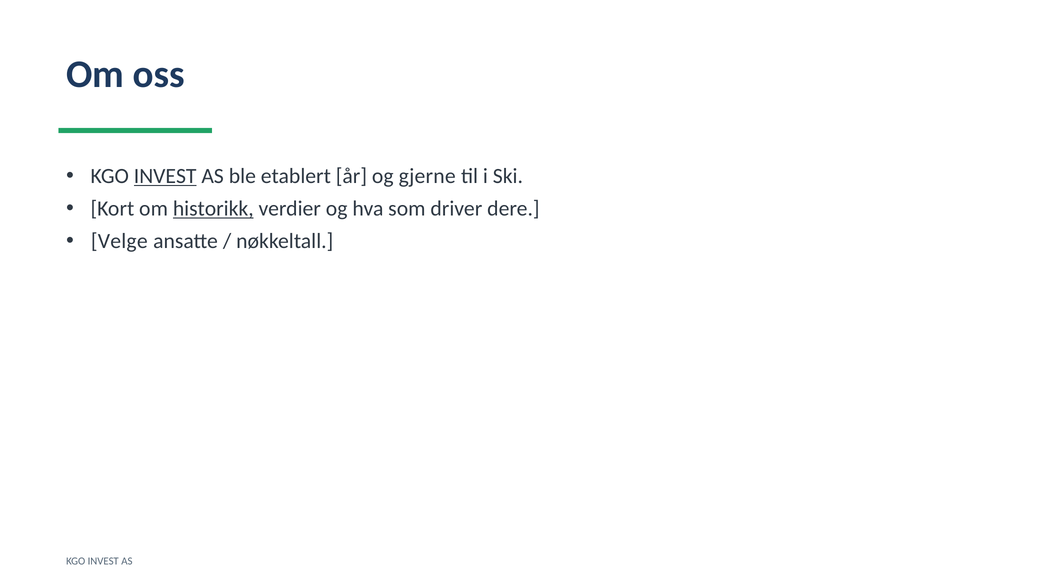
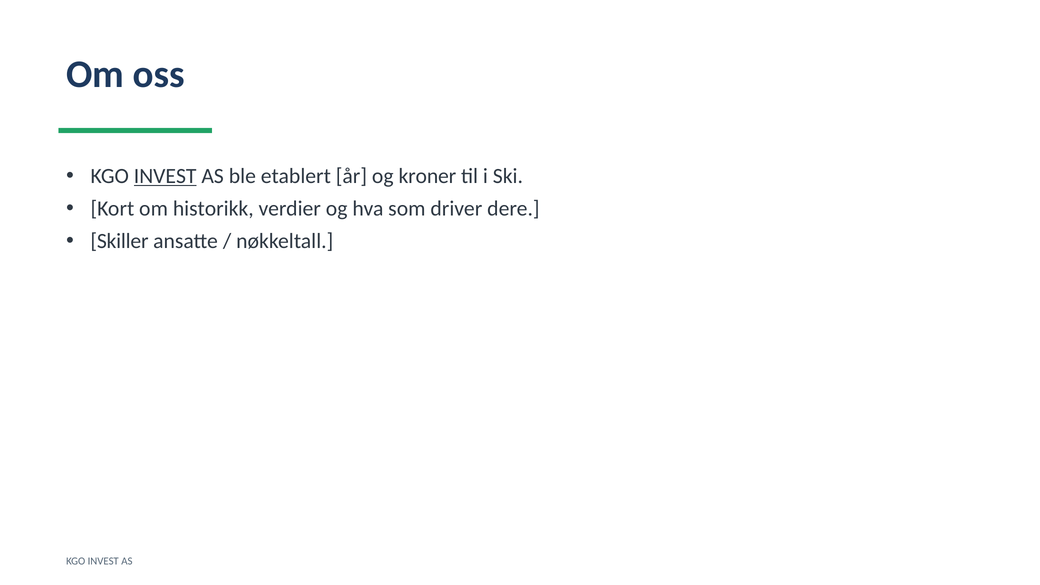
gjerne: gjerne -> kroner
historikk underline: present -> none
Velge: Velge -> Skiller
